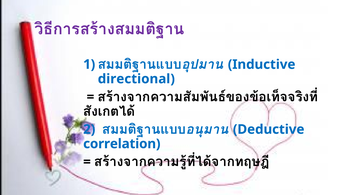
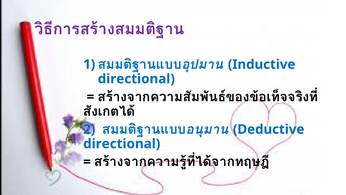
correlation at (122, 144): correlation -> directional
